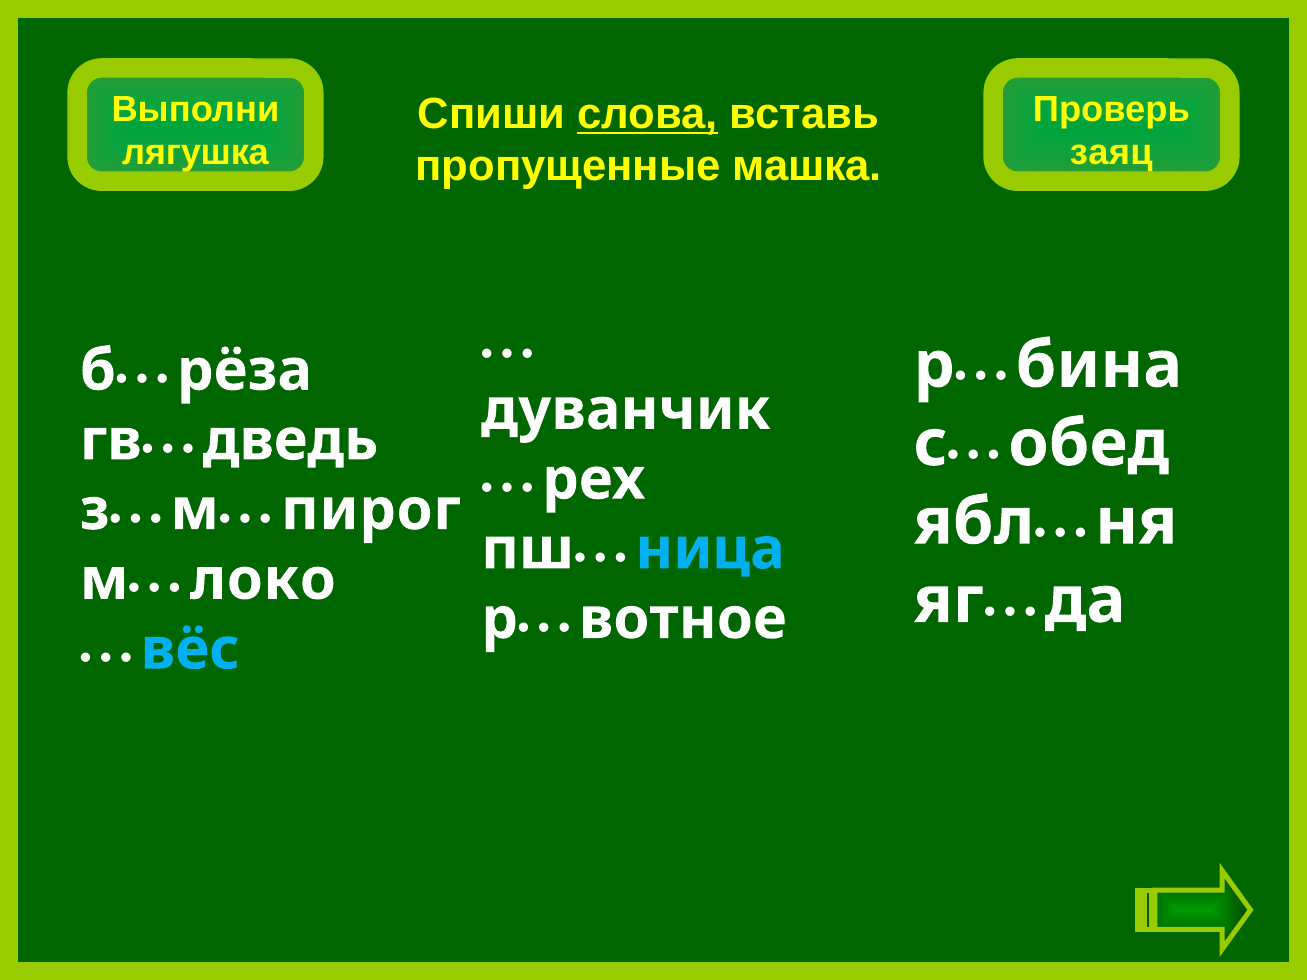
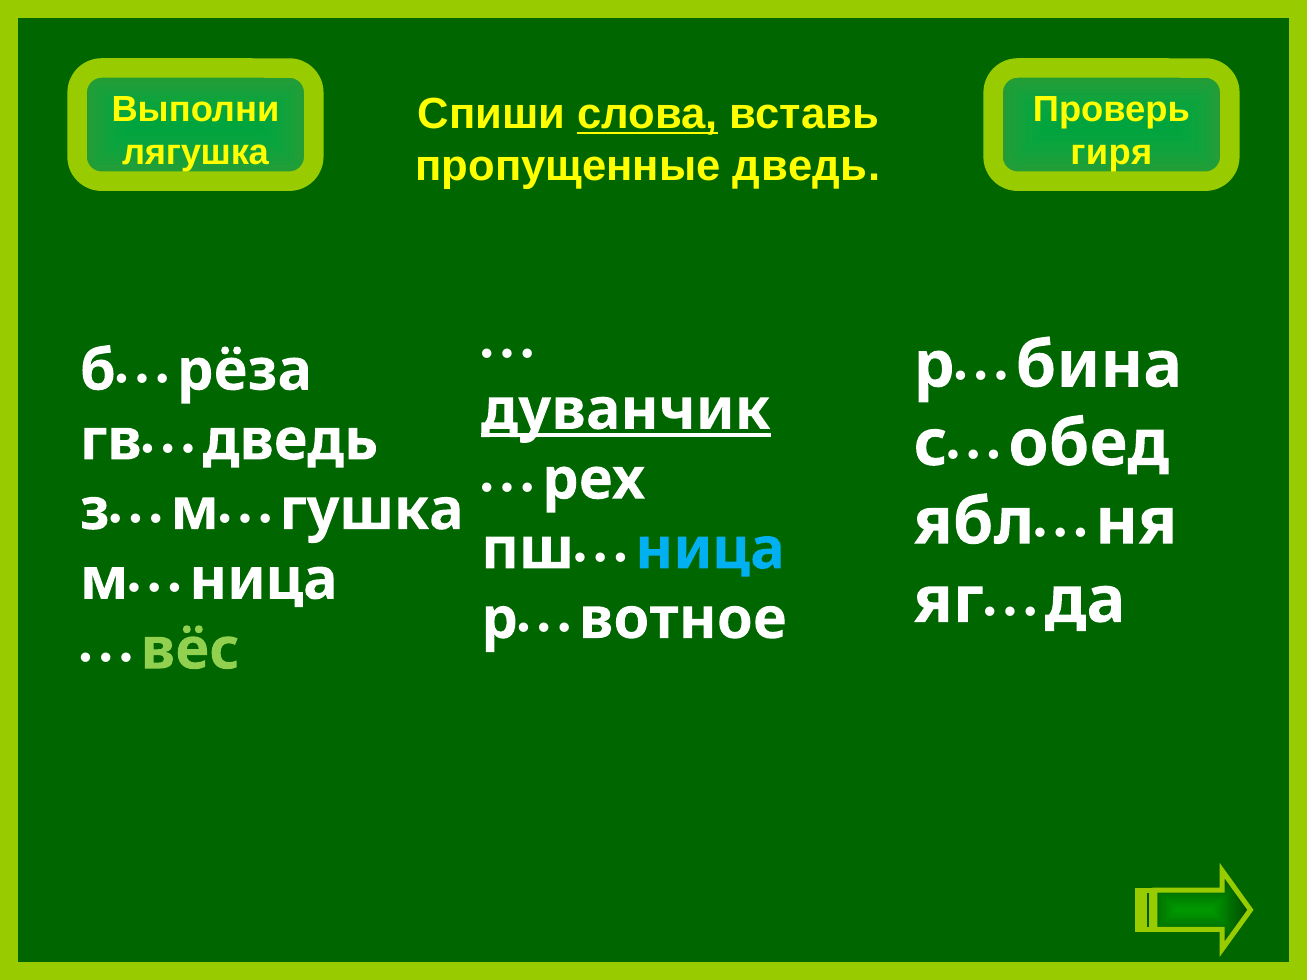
заяц: заяц -> гиря
пропущенные машка: машка -> дведь
дуванчик underline: none -> present
пирог: пирог -> гушка
локо at (263, 580): локо -> ница
вёс colour: light blue -> light green
